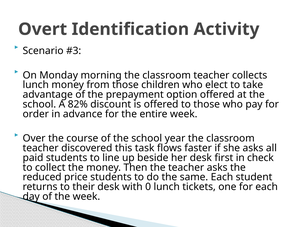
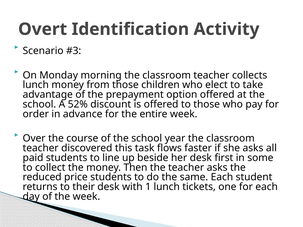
82%: 82% -> 52%
check: check -> some
0: 0 -> 1
